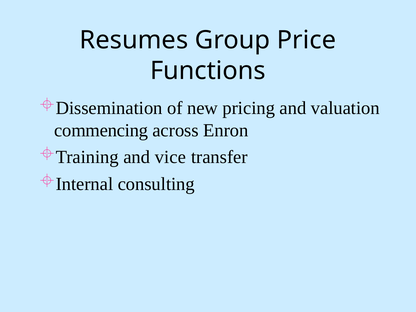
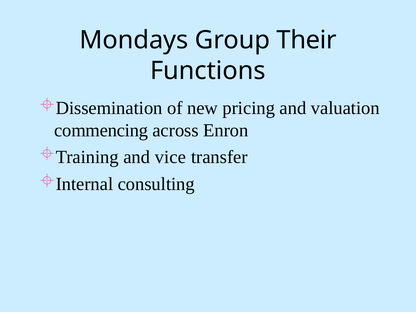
Resumes: Resumes -> Mondays
Price: Price -> Their
